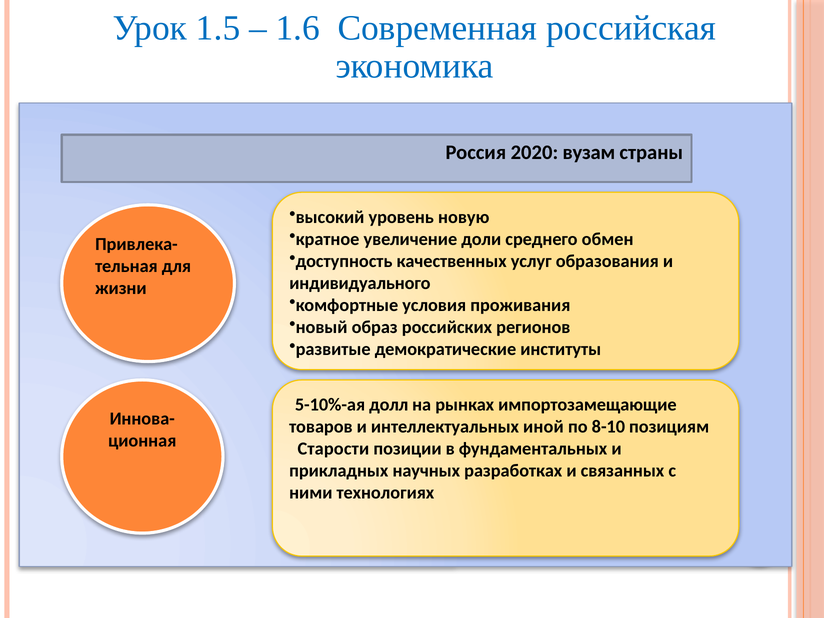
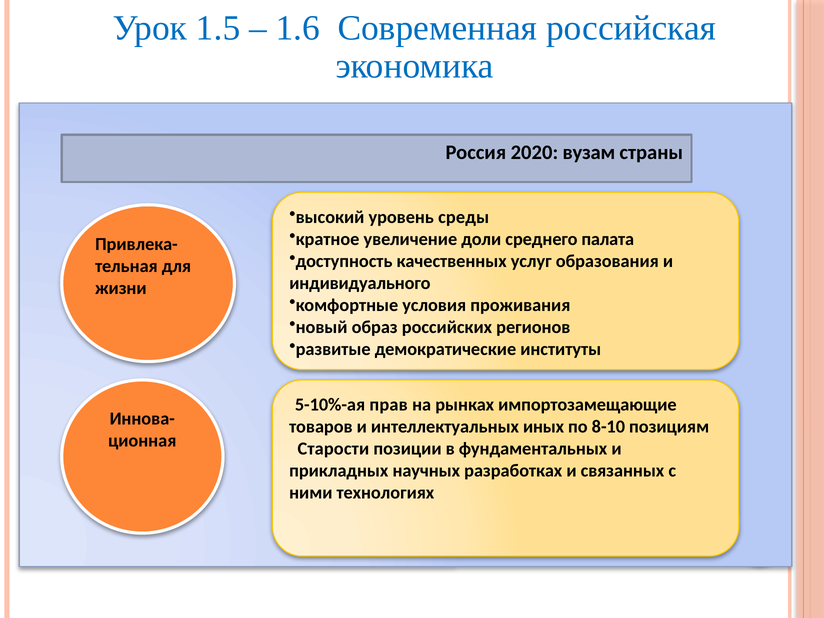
новую: новую -> среды
обмен: обмен -> палата
долл: долл -> прав
иной: иной -> иных
